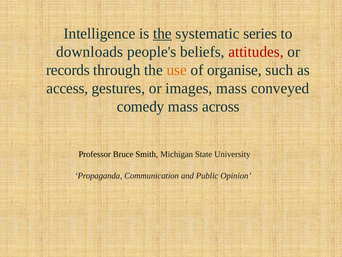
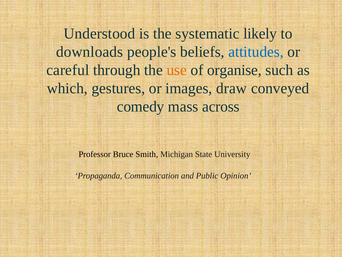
Intelligence: Intelligence -> Understood
the at (162, 34) underline: present -> none
series: series -> likely
attitudes colour: red -> blue
records: records -> careful
access: access -> which
images mass: mass -> draw
